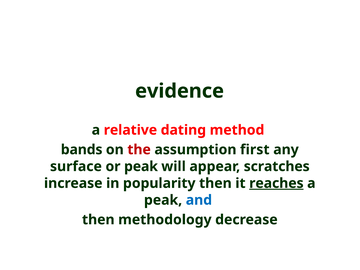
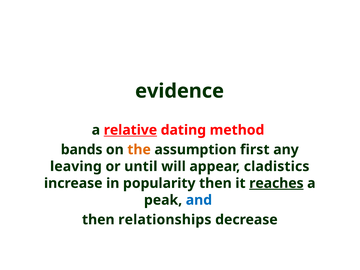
relative underline: none -> present
the colour: red -> orange
surface: surface -> leaving
or peak: peak -> until
scratches: scratches -> cladistics
methodology: methodology -> relationships
